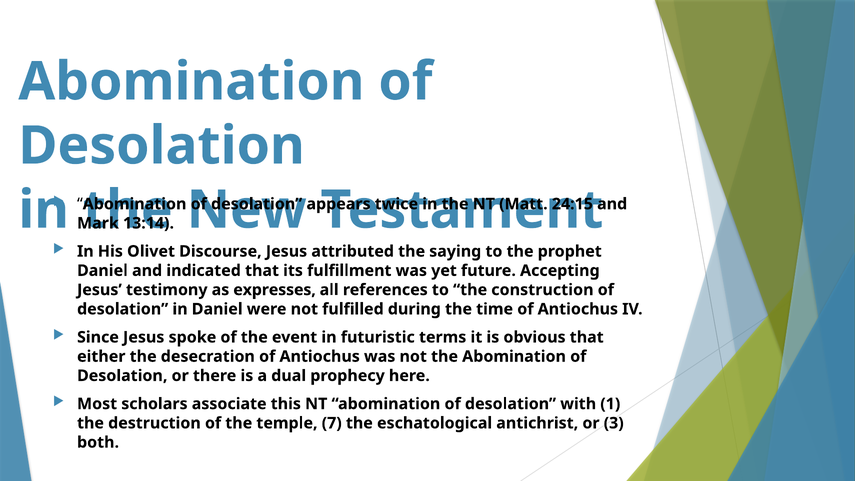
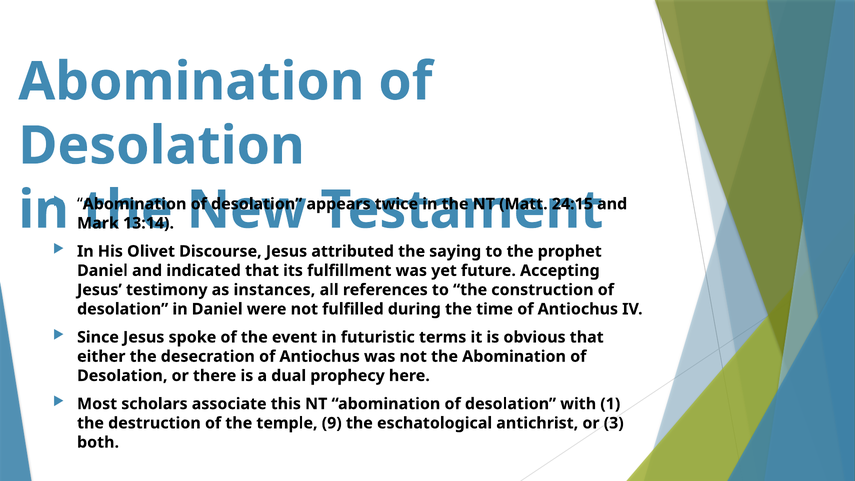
expresses: expresses -> instances
7: 7 -> 9
